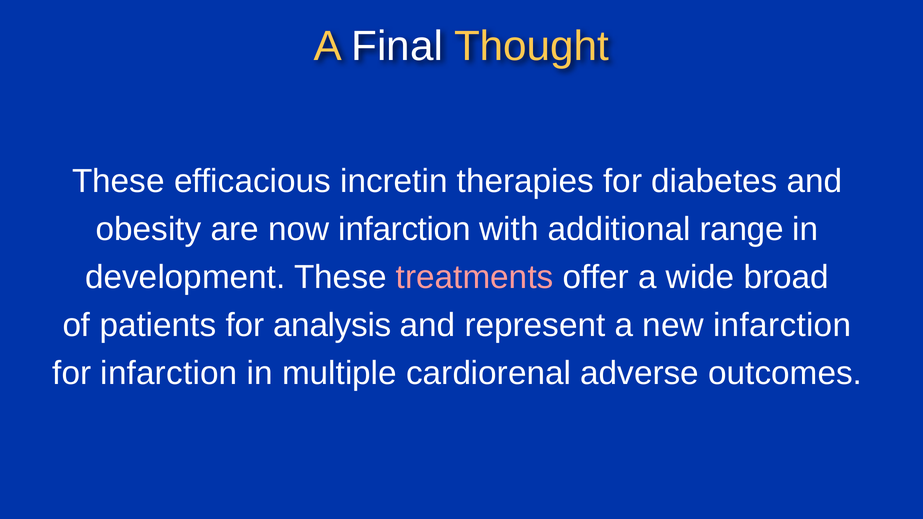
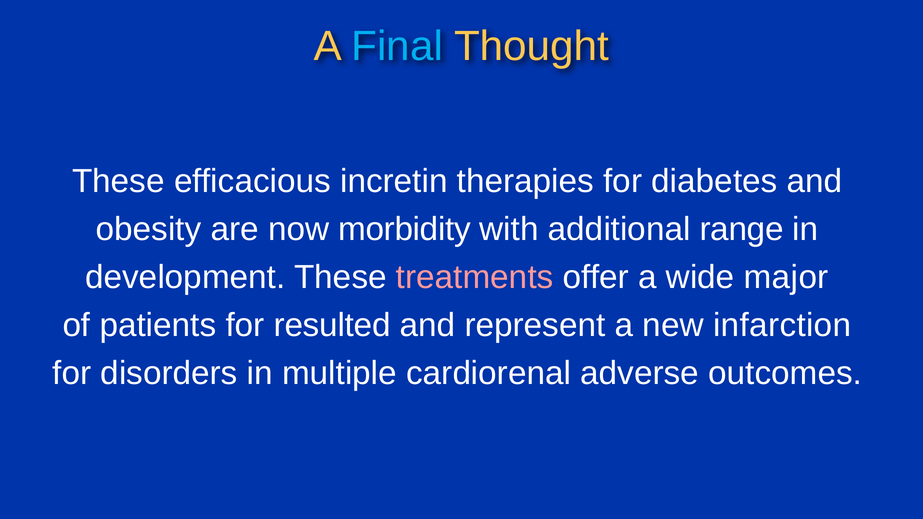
Final colour: white -> light blue
now infarction: infarction -> morbidity
broad: broad -> major
analysis: analysis -> resulted
for infarction: infarction -> disorders
